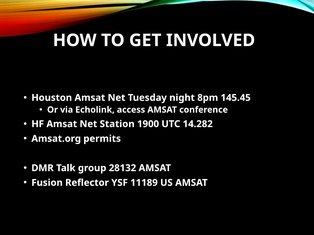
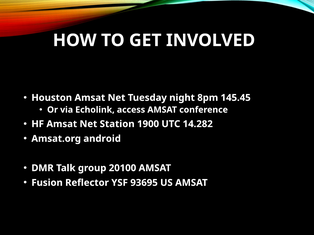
permits: permits -> android
28132: 28132 -> 20100
11189: 11189 -> 93695
